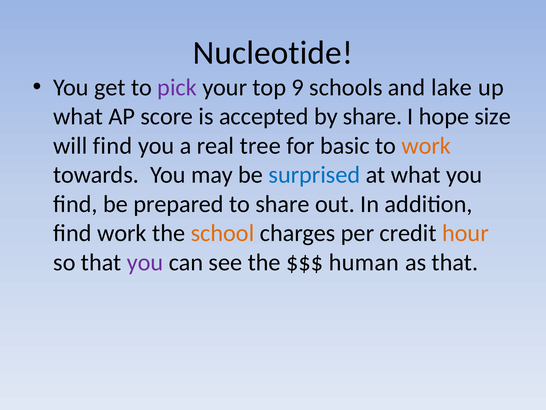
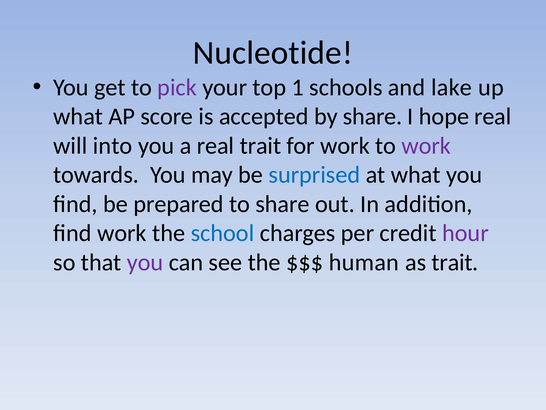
9: 9 -> 1
hope size: size -> real
will find: find -> into
real tree: tree -> trait
for basic: basic -> work
work at (426, 146) colour: orange -> purple
school colour: orange -> blue
hour colour: orange -> purple
as that: that -> trait
